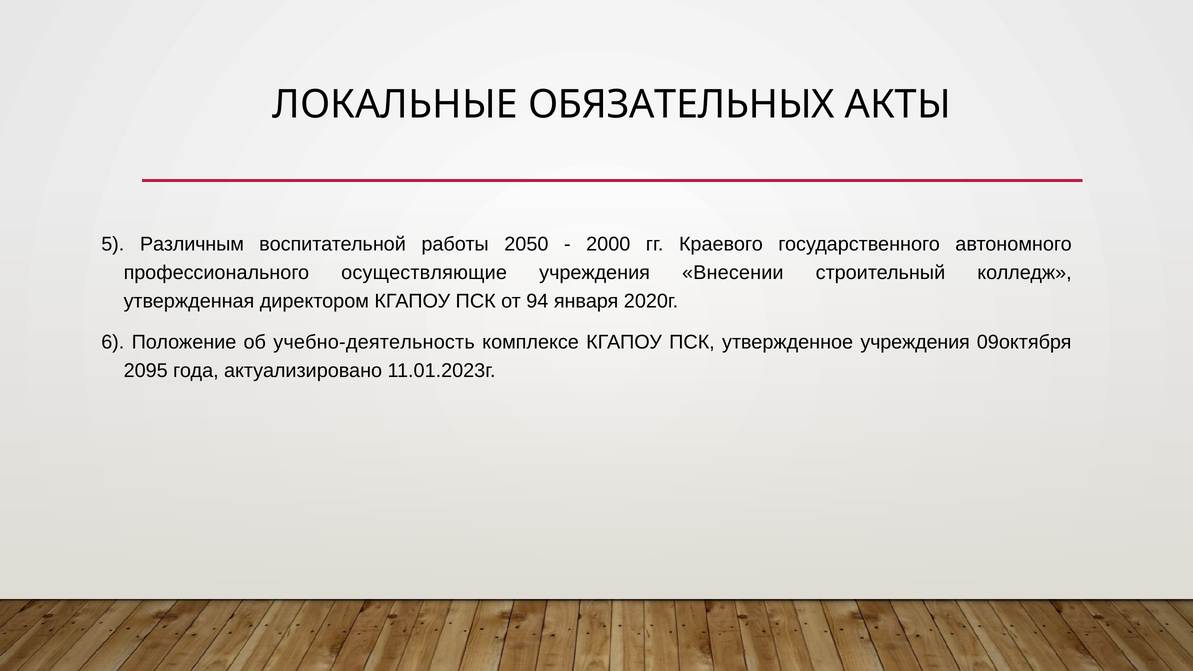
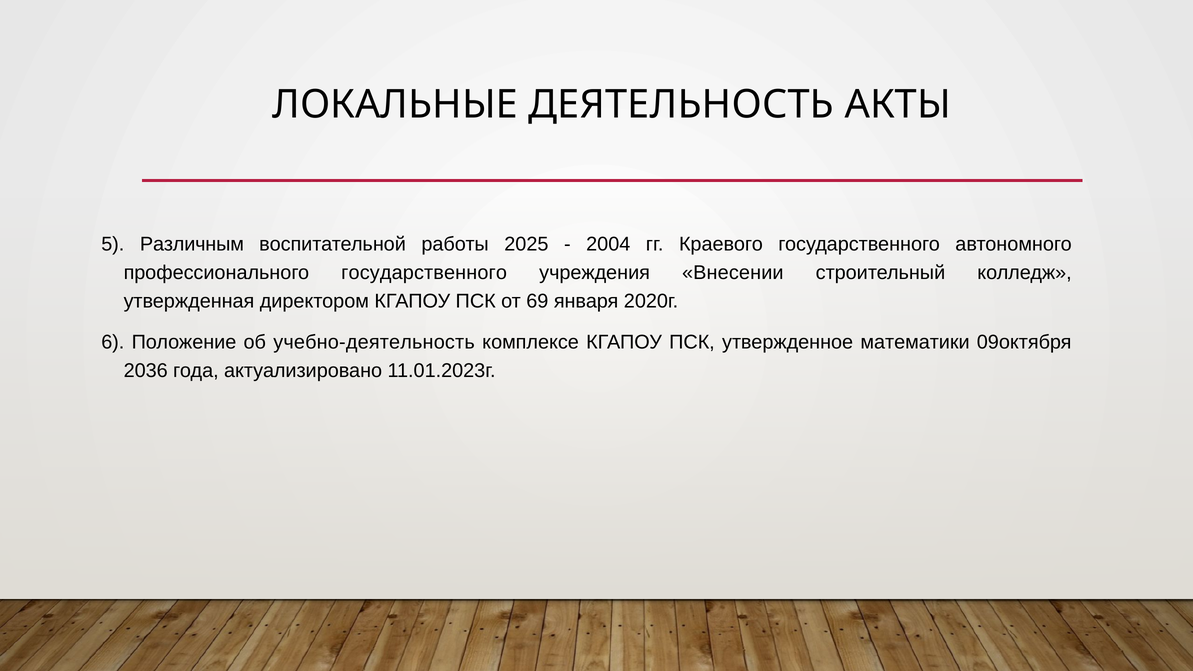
ОБЯЗАТЕЛЬНЫХ: ОБЯЗАТЕЛЬНЫХ -> ДЕЯТЕЛЬНОСТЬ
2050: 2050 -> 2025
2000: 2000 -> 2004
профессионального осуществляющие: осуществляющие -> государственного
94: 94 -> 69
утвержденное учреждения: учреждения -> математики
2095: 2095 -> 2036
